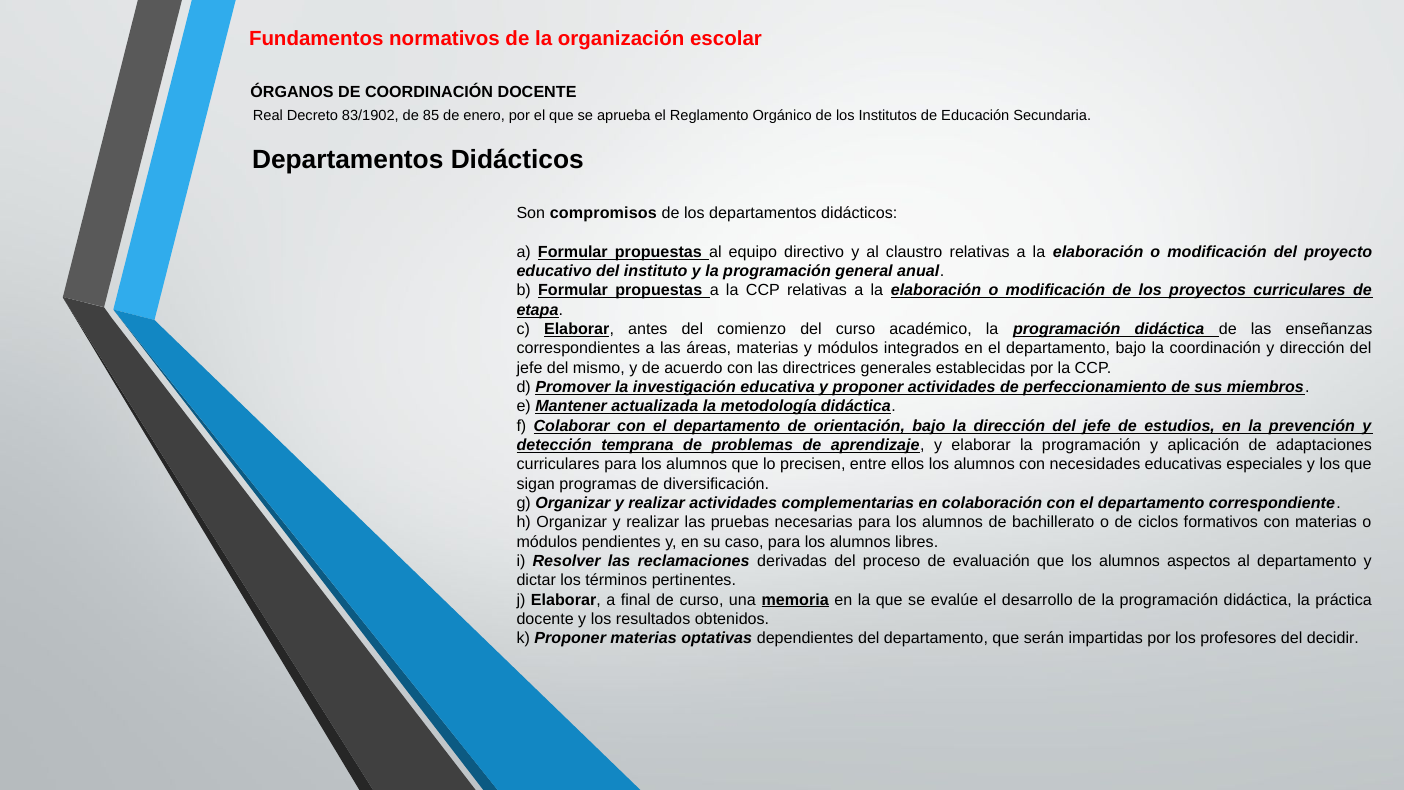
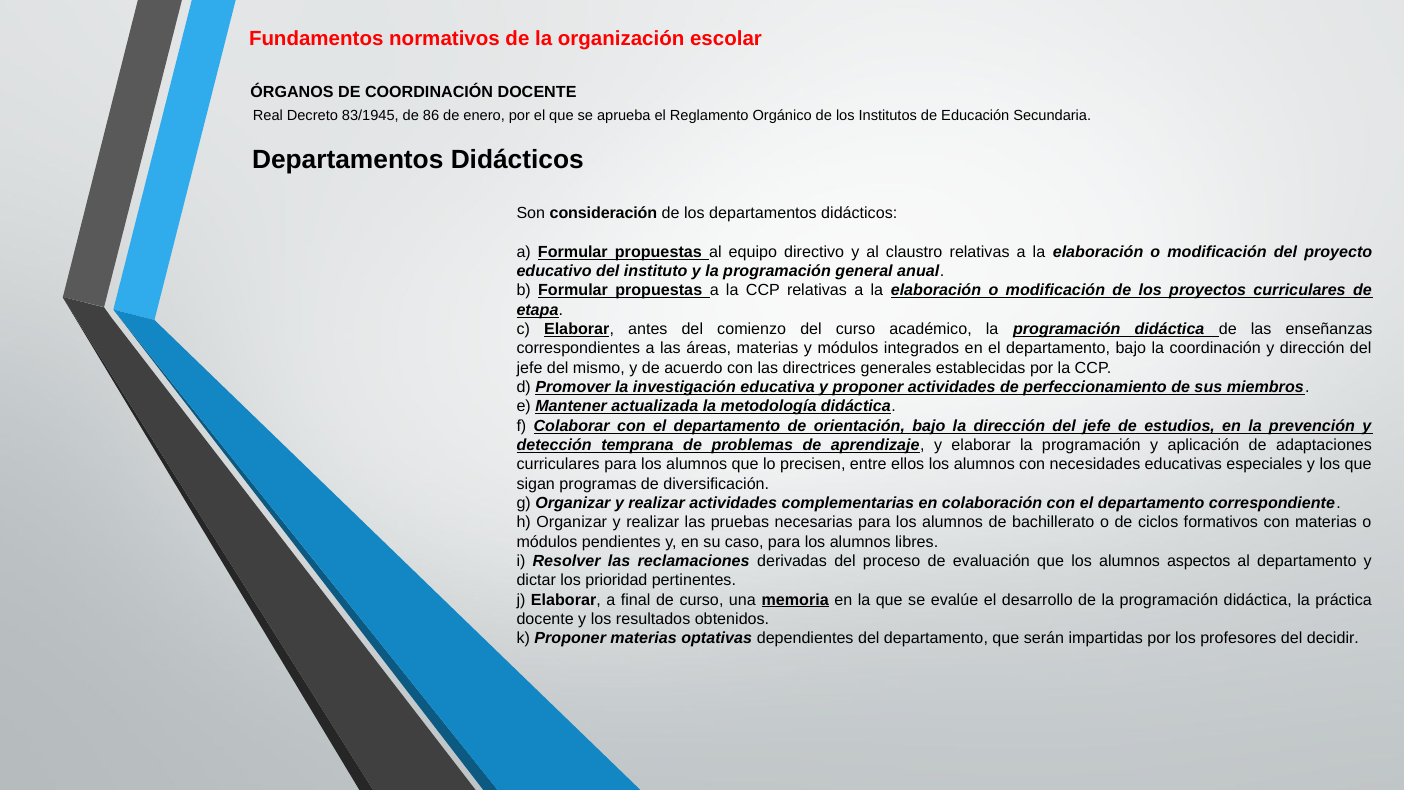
83/1902: 83/1902 -> 83/1945
85: 85 -> 86
compromisos: compromisos -> consideración
términos: términos -> prioridad
